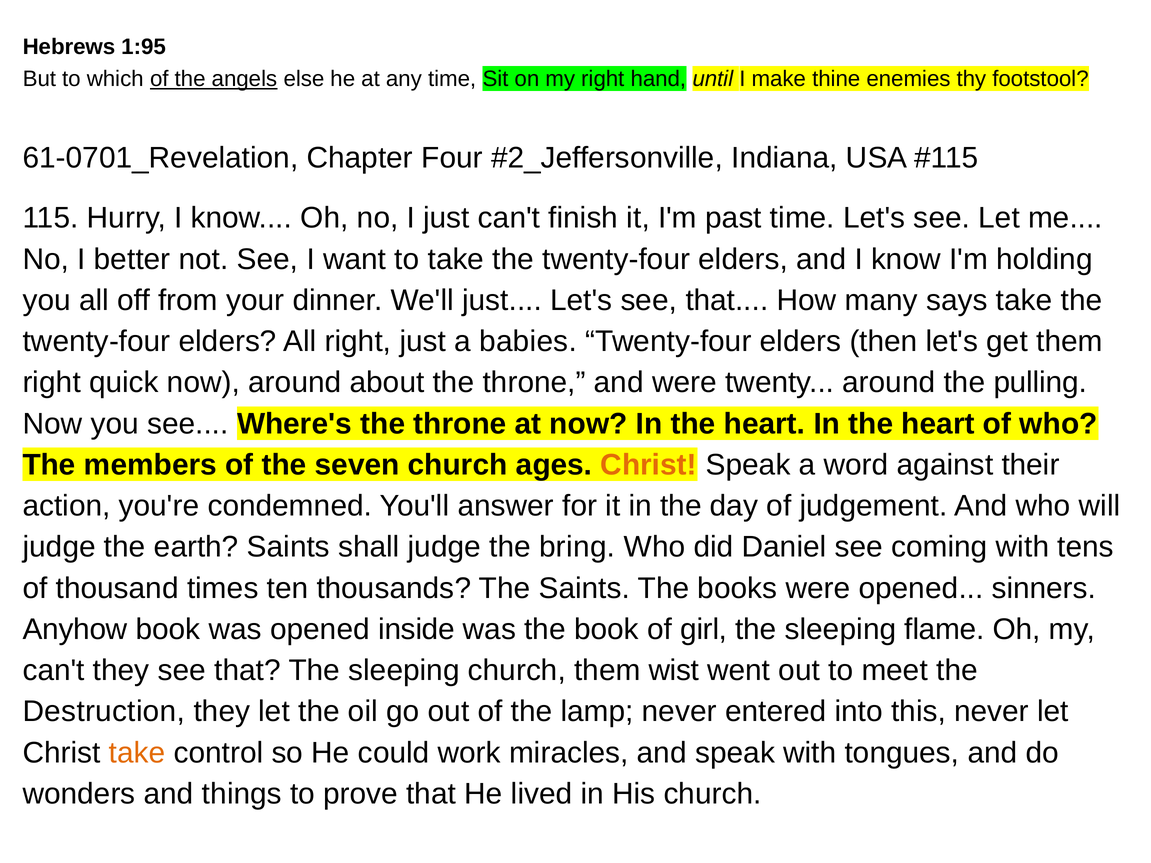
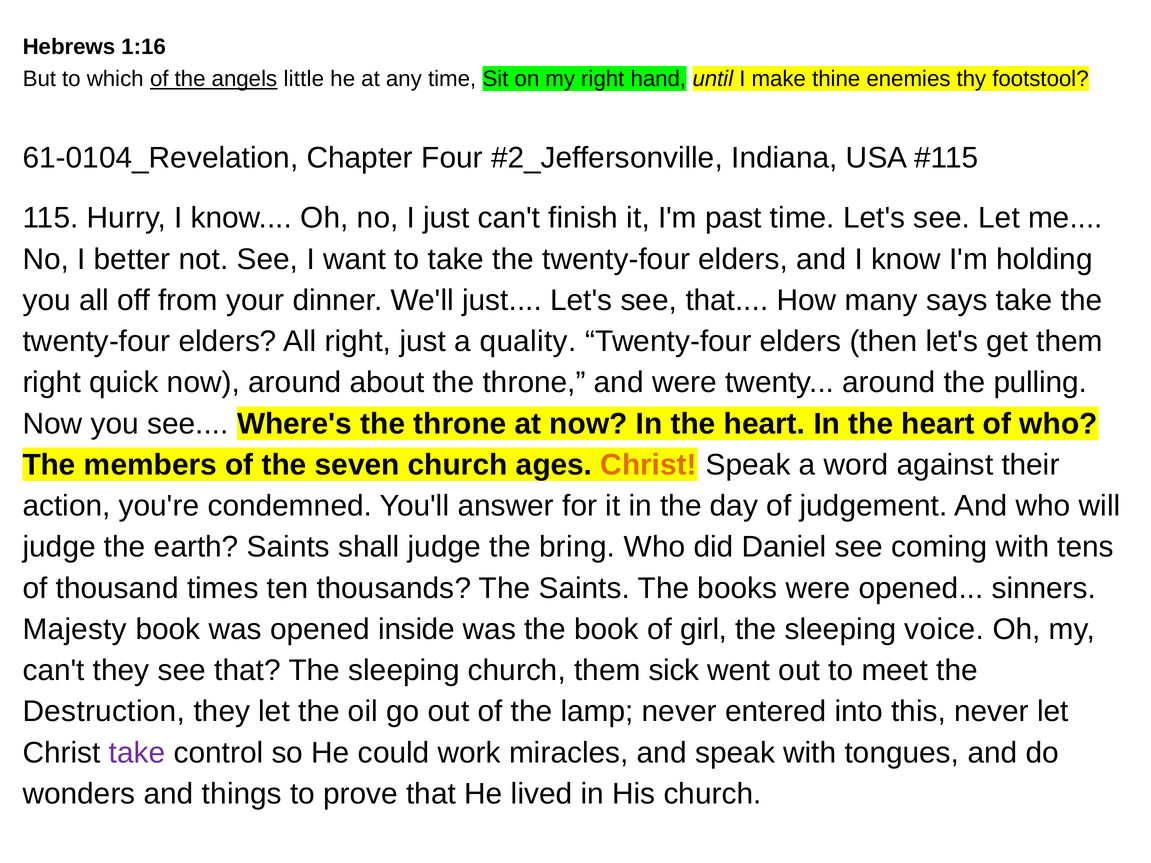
1:95: 1:95 -> 1:16
else: else -> little
61-0701_Revelation: 61-0701_Revelation -> 61-0104_Revelation
babies: babies -> quality
Anyhow: Anyhow -> Majesty
flame: flame -> voice
wist: wist -> sick
take at (137, 753) colour: orange -> purple
